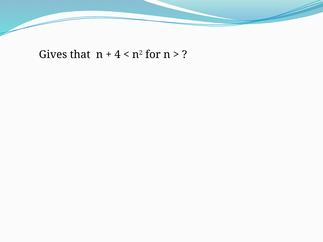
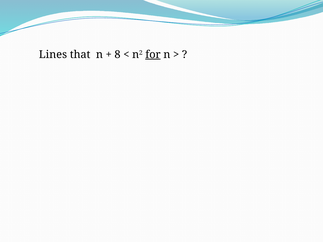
Gives: Gives -> Lines
4: 4 -> 8
for underline: none -> present
